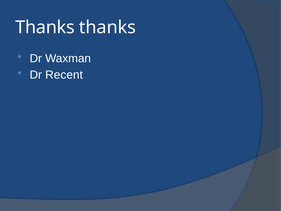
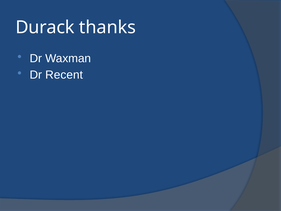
Thanks at (45, 27): Thanks -> Durack
